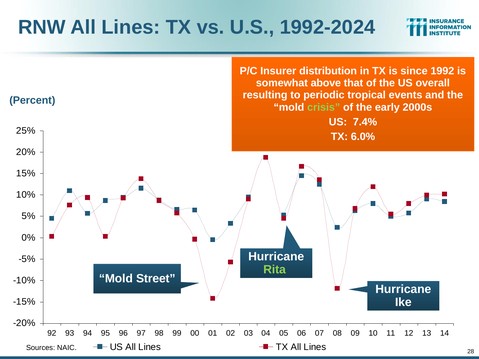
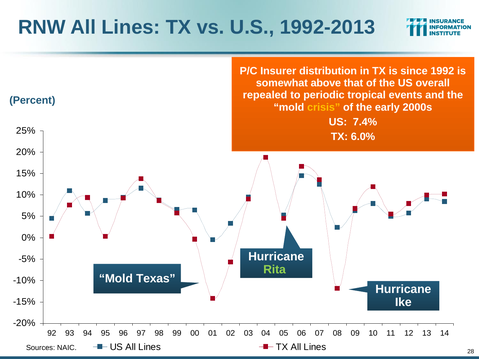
1992-2024: 1992-2024 -> 1992-2013
resulting: resulting -> repealed
crisis colour: light green -> yellow
Street: Street -> Texas
